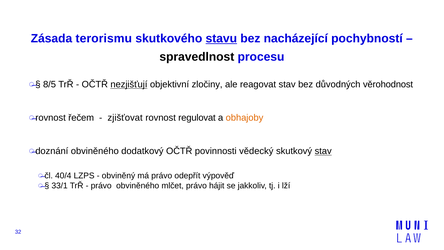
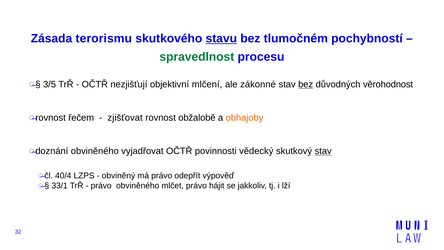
nacházející: nacházející -> tlumočném
spravedlnost colour: black -> green
8/5: 8/5 -> 3/5
nezjišťují underline: present -> none
zločiny: zločiny -> mlčení
reagovat: reagovat -> zákonné
bez at (306, 84) underline: none -> present
regulovat: regulovat -> obžalobě
dodatkový: dodatkový -> vyjadřovat
